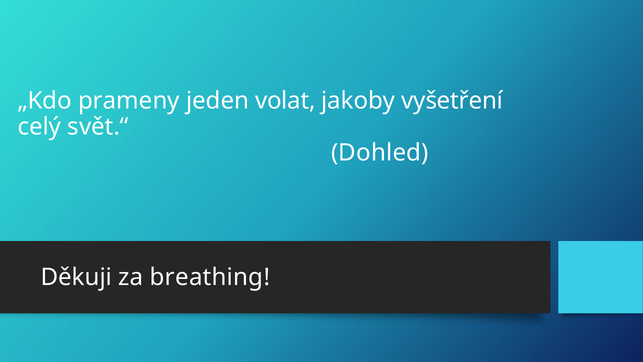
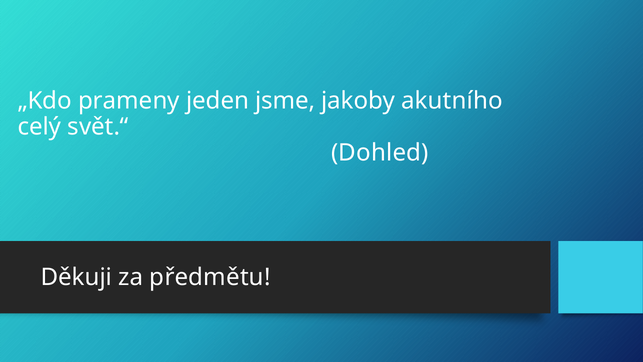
volat: volat -> jsme
vyšetření: vyšetření -> akutního
breathing: breathing -> předmětu
